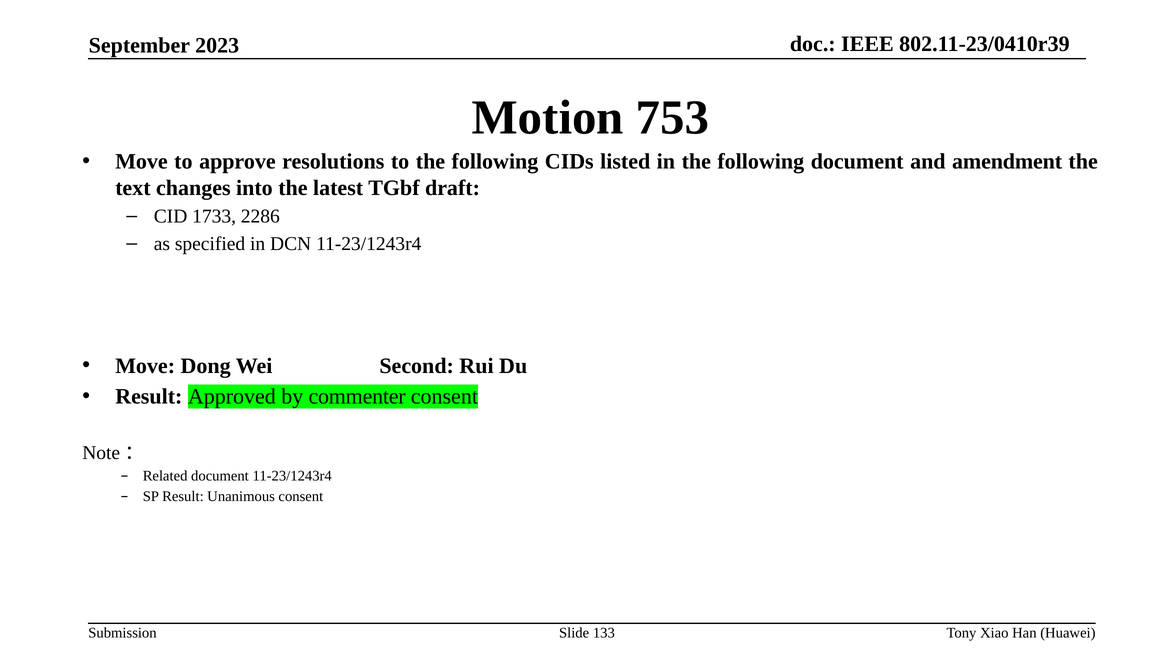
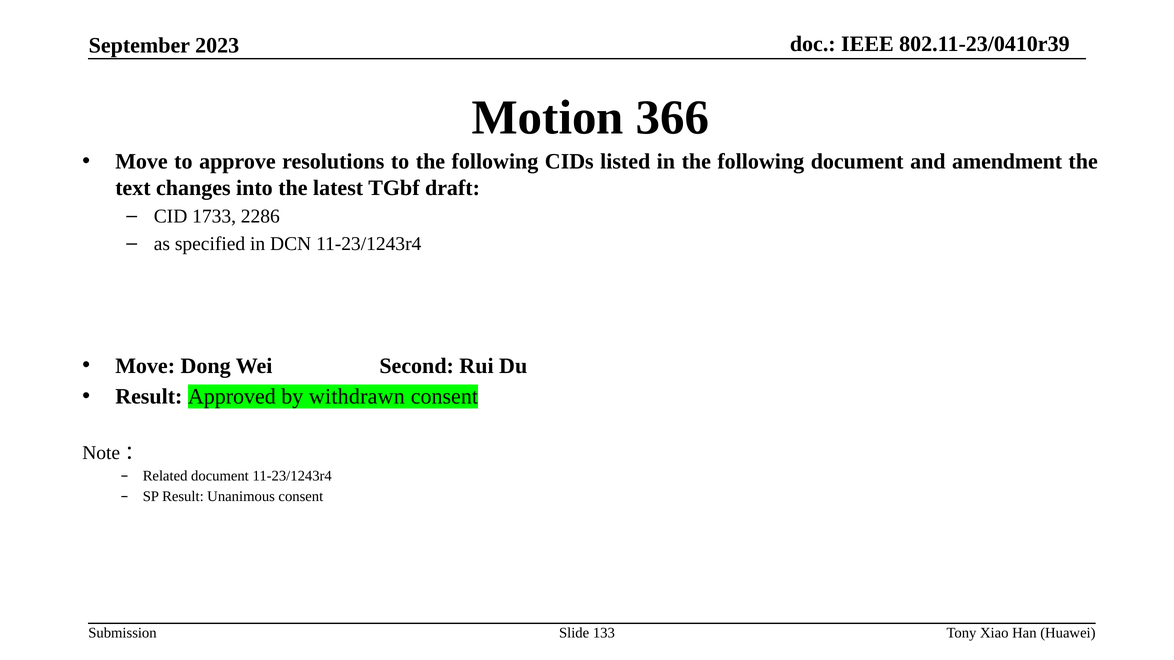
753: 753 -> 366
commenter: commenter -> withdrawn
